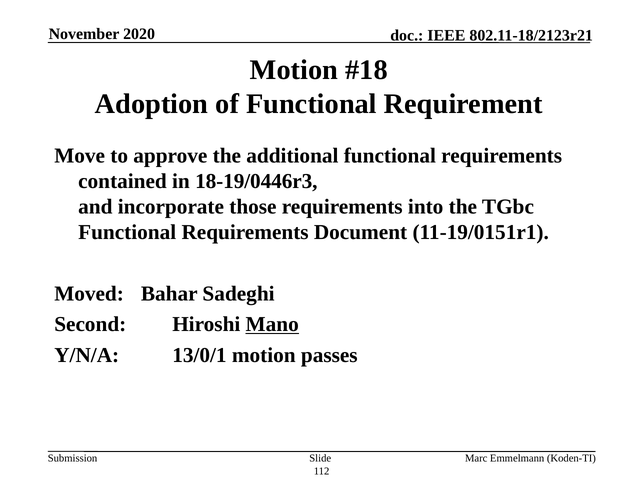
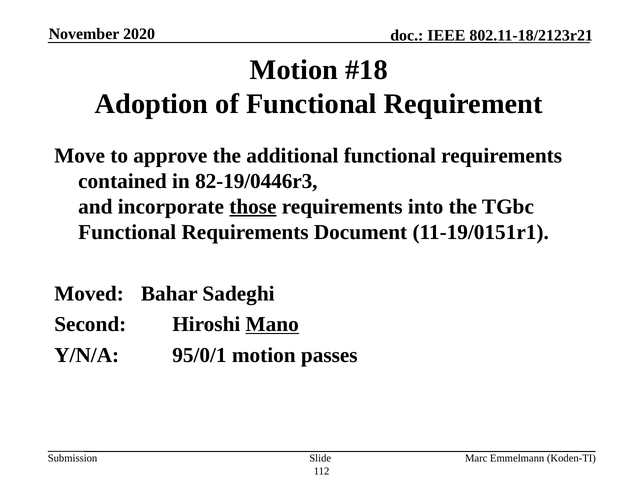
18-19/0446r3: 18-19/0446r3 -> 82-19/0446r3
those underline: none -> present
13/0/1: 13/0/1 -> 95/0/1
